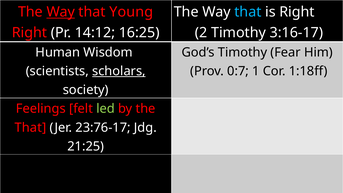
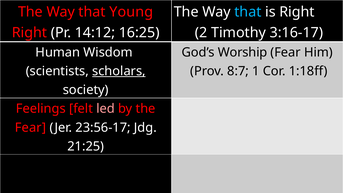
Way at (61, 12) underline: present -> none
God’s Timothy: Timothy -> Worship
0:7: 0:7 -> 8:7
led colour: light green -> pink
That at (30, 127): That -> Fear
23:76-17: 23:76-17 -> 23:56-17
